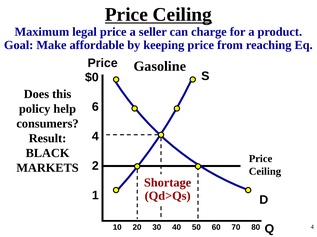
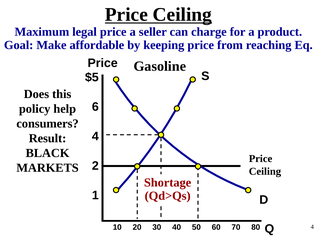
$0: $0 -> $5
